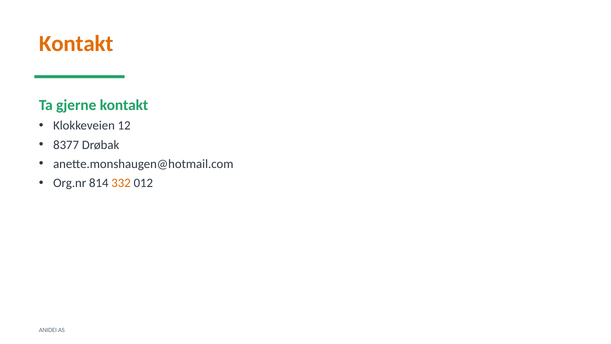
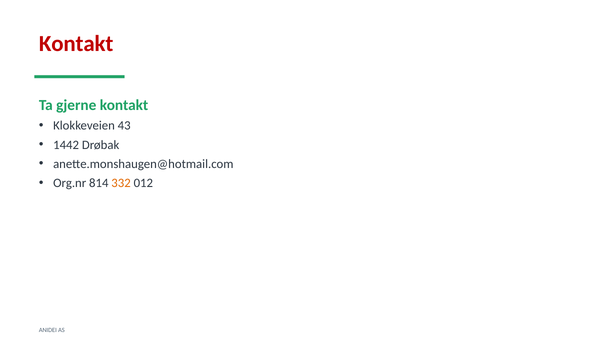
Kontakt at (76, 44) colour: orange -> red
12: 12 -> 43
8377: 8377 -> 1442
